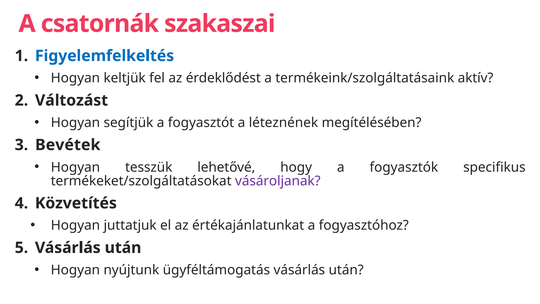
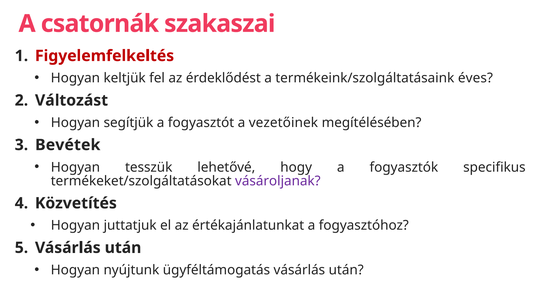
Figyelemfelkeltés colour: blue -> red
aktív: aktív -> éves
léteznének: léteznének -> vezetőinek
